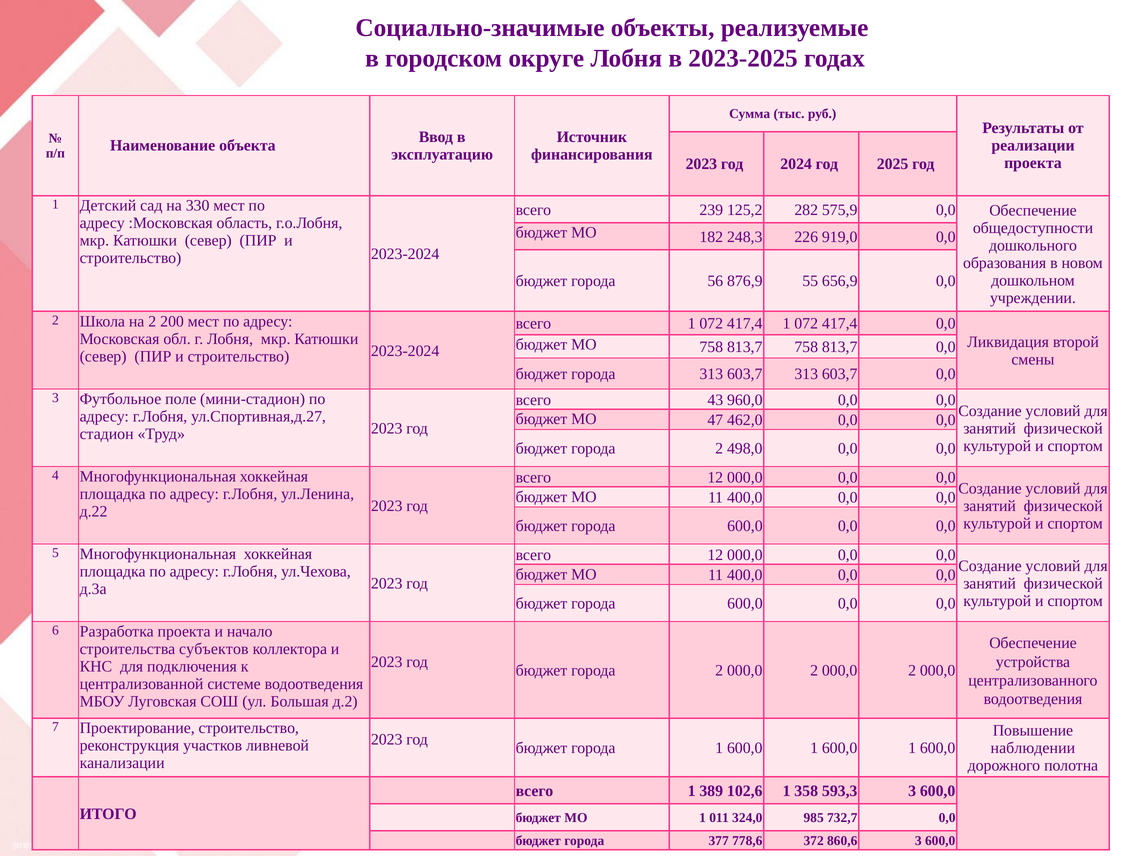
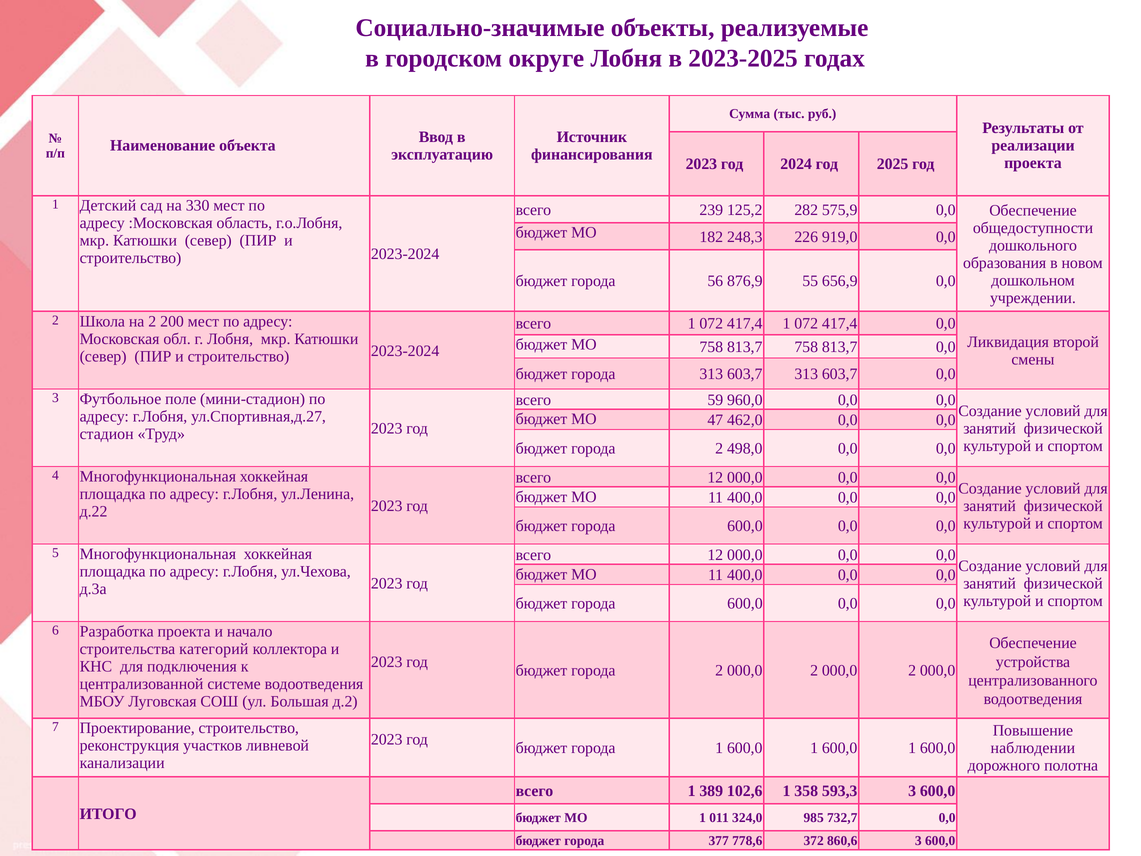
43: 43 -> 59
субъектов: субъектов -> категорий
